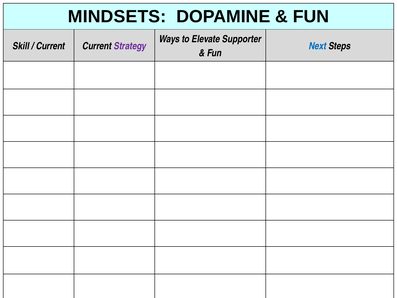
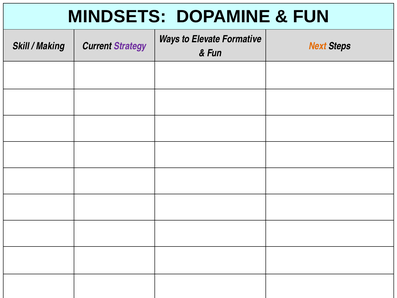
Supporter: Supporter -> Formative
Current at (50, 46): Current -> Making
Next colour: blue -> orange
